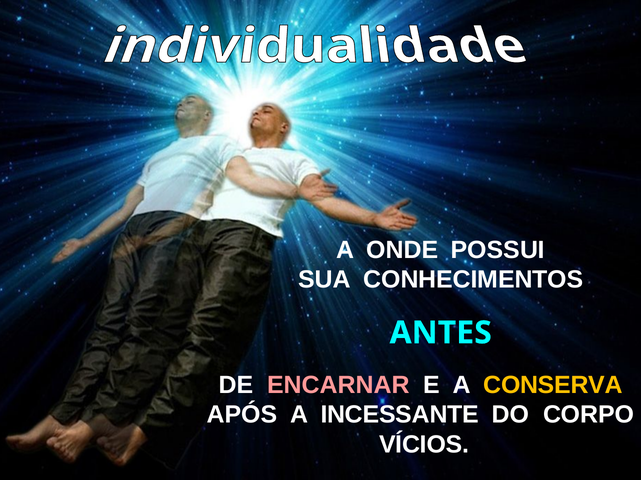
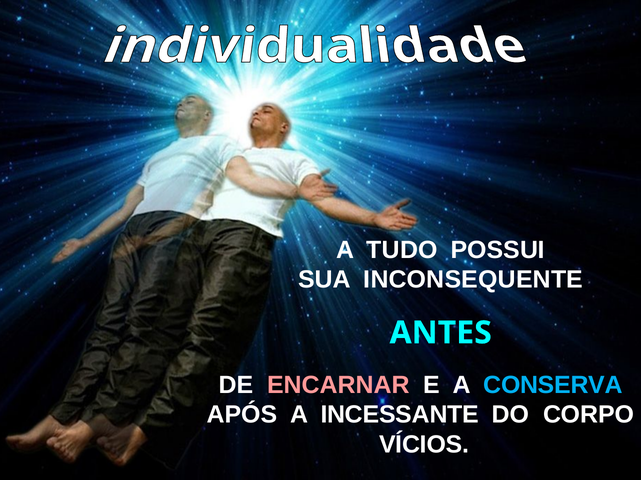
ONDE: ONDE -> TUDO
CONHECIMENTOS: CONHECIMENTOS -> INCONSEQUENTE
CONSERVA colour: yellow -> light blue
